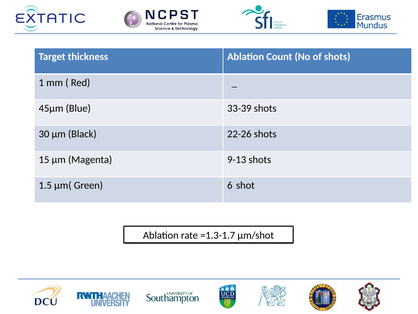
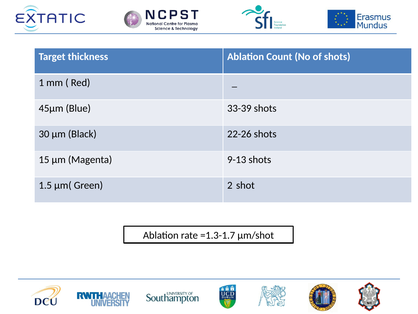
6: 6 -> 2
